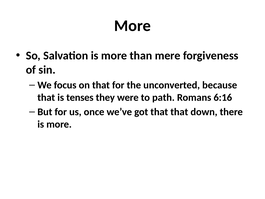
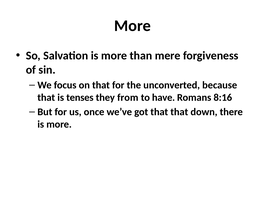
were: were -> from
path: path -> have
6:16: 6:16 -> 8:16
